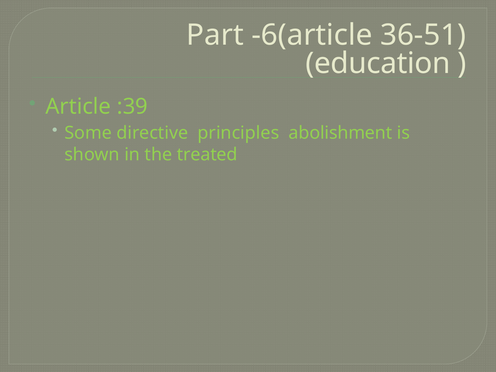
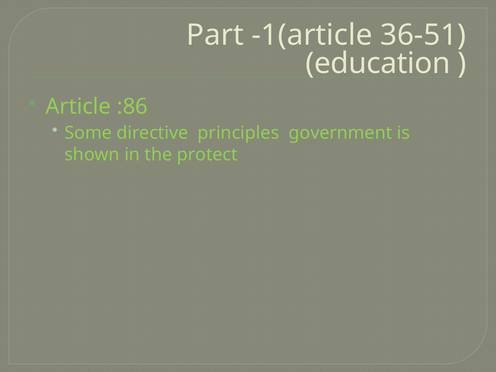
-6(article: -6(article -> -1(article
:39: :39 -> :86
abolishment: abolishment -> government
treated: treated -> protect
